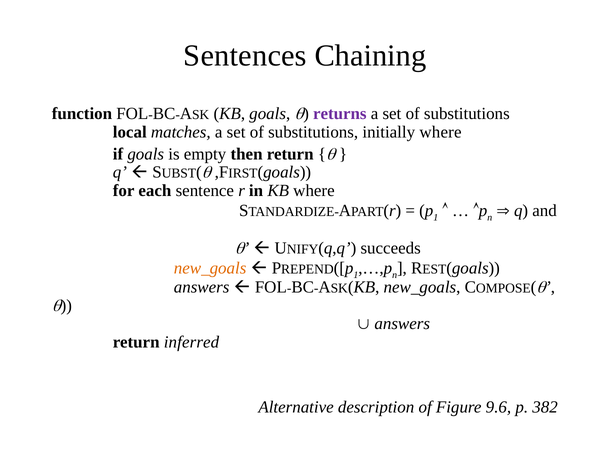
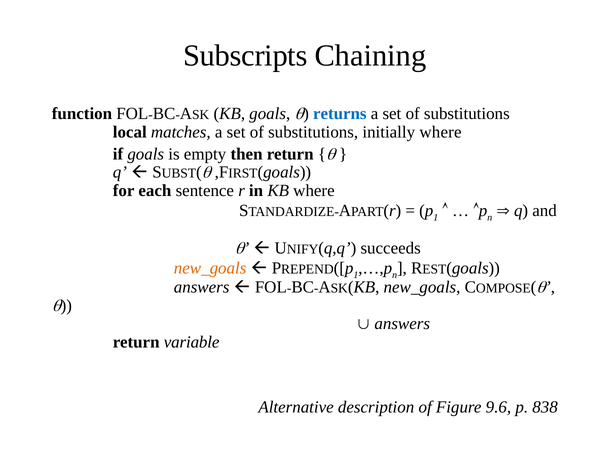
Sentences: Sentences -> Subscripts
returns colour: purple -> blue
inferred: inferred -> variable
382: 382 -> 838
